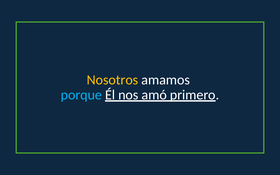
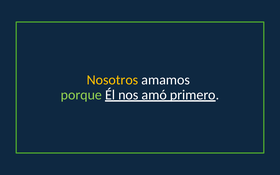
porque colour: light blue -> light green
